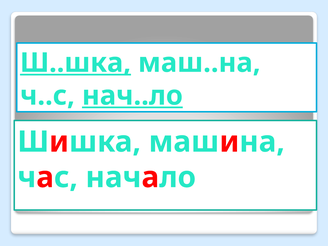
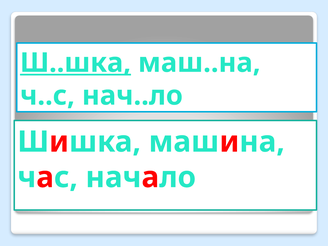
нач..ло underline: present -> none
